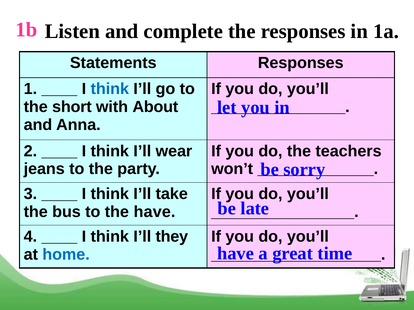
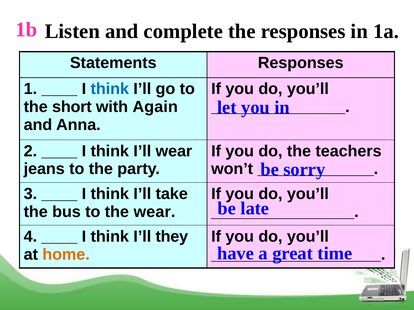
About: About -> Again
the have: have -> wear
home colour: blue -> orange
